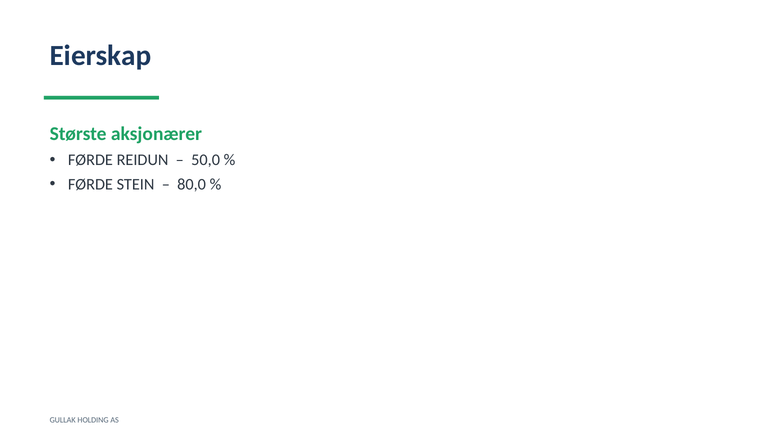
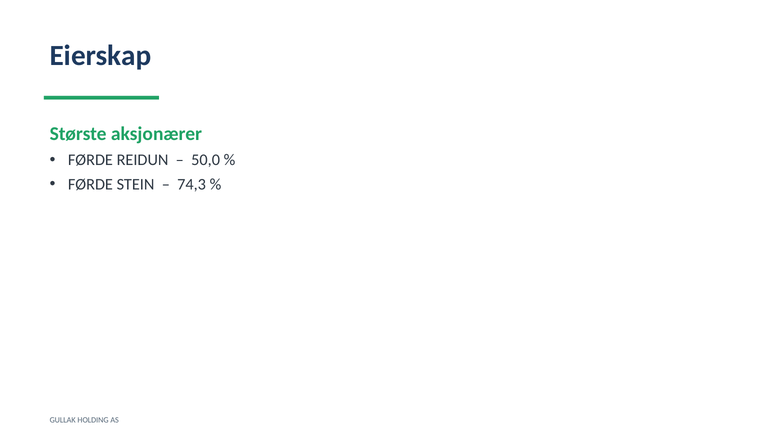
80,0: 80,0 -> 74,3
